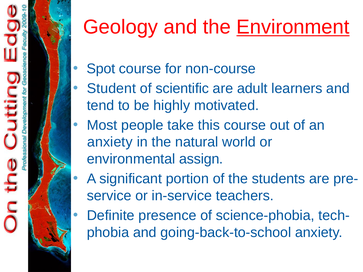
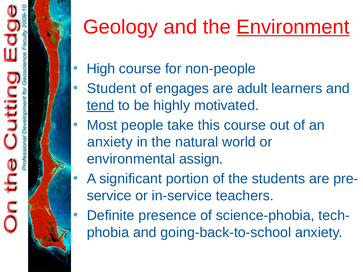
Spot: Spot -> High
non-course: non-course -> non-people
scientific: scientific -> engages
tend underline: none -> present
